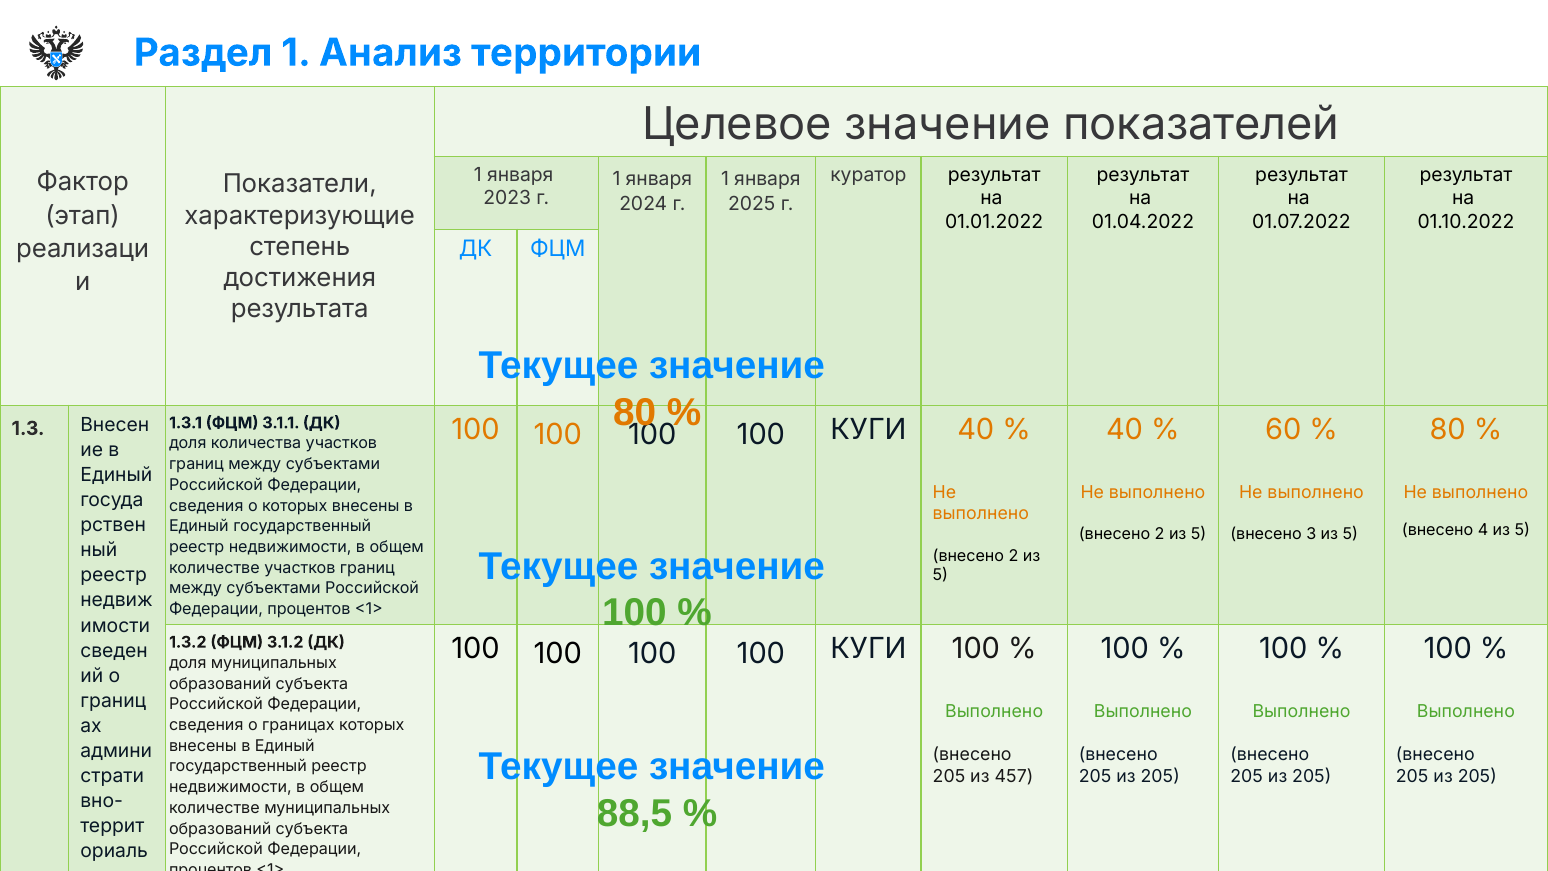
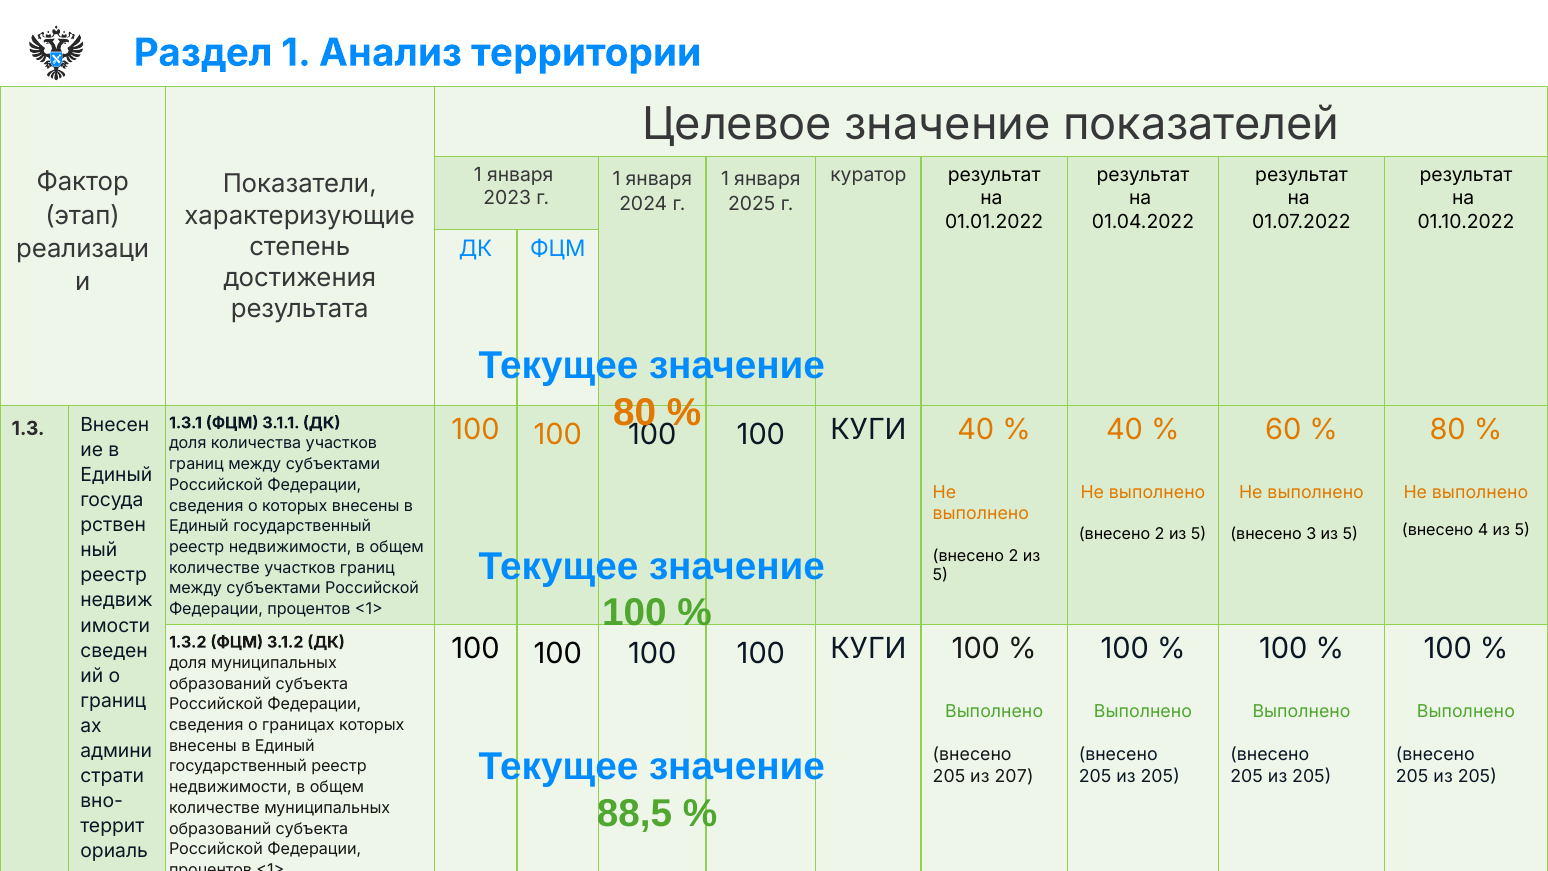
457: 457 -> 207
